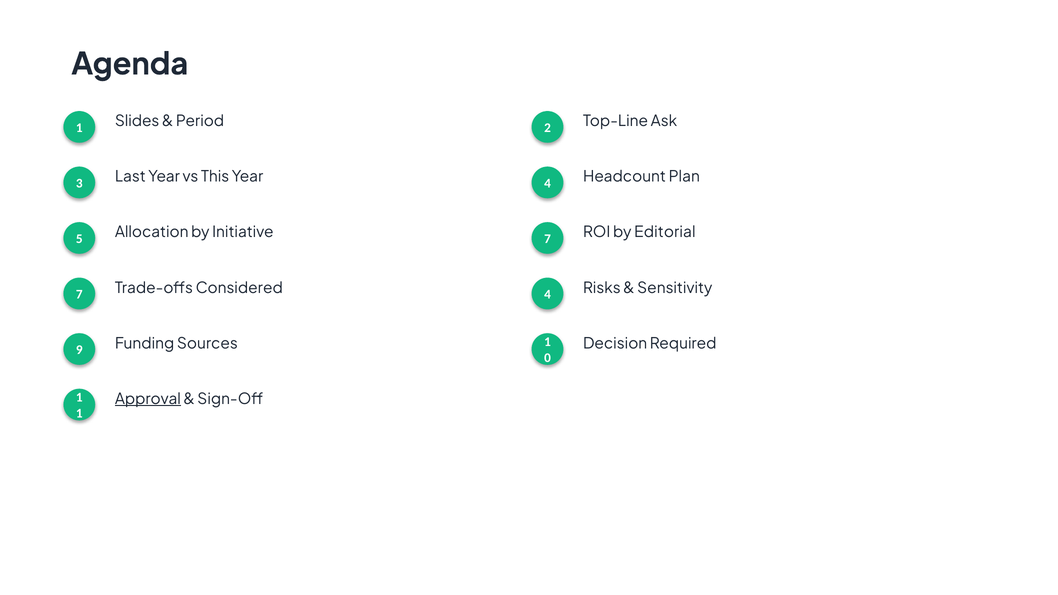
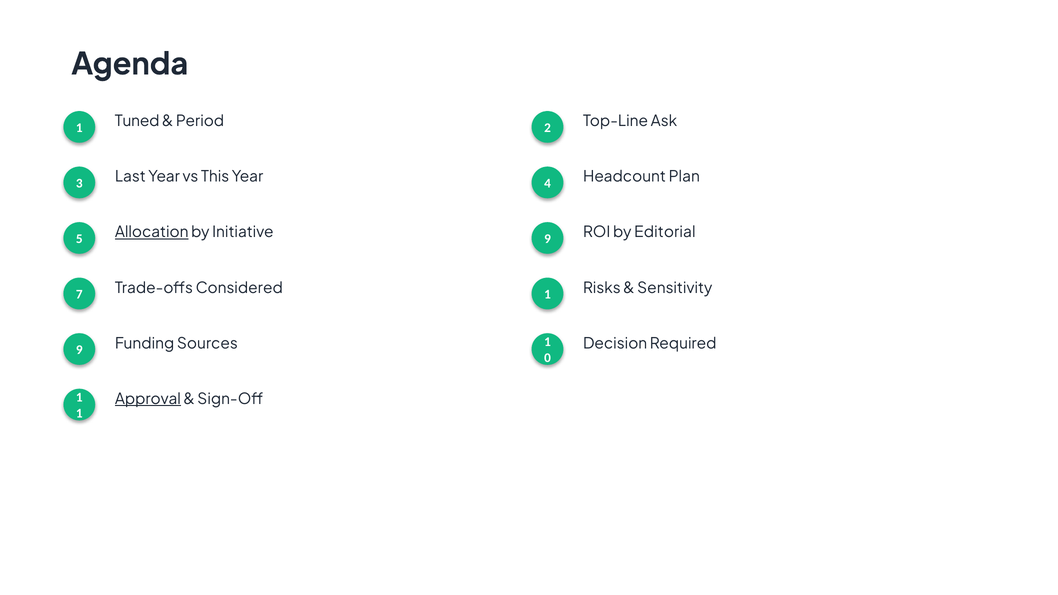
Slides: Slides -> Tuned
Allocation underline: none -> present
Initiative 7: 7 -> 9
Considered 4: 4 -> 1
